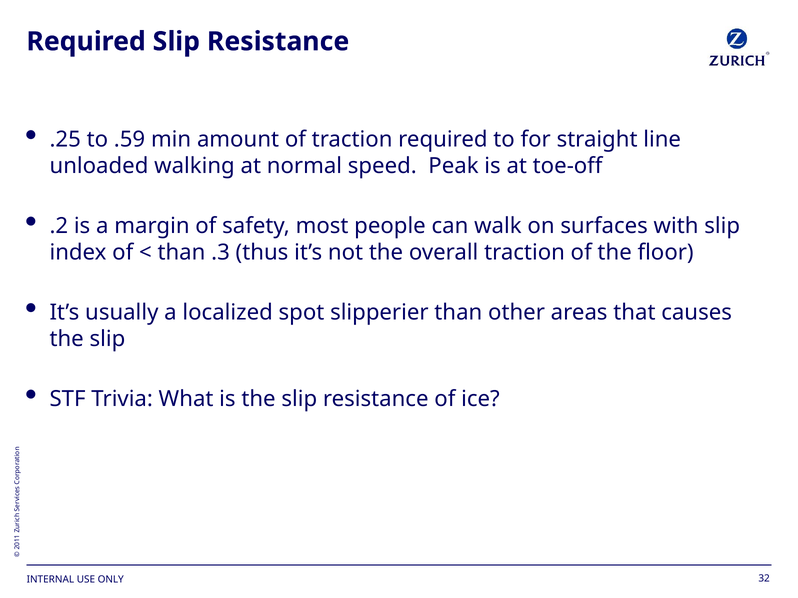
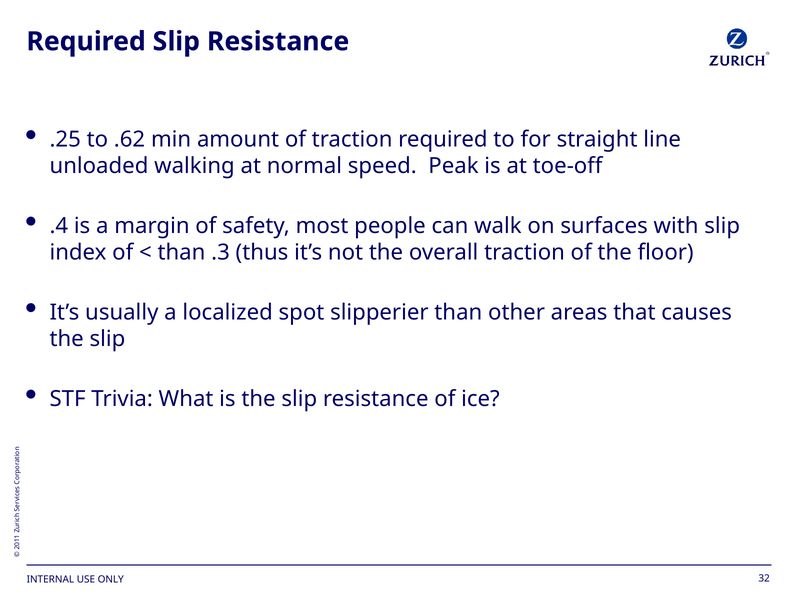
.59: .59 -> .62
.2: .2 -> .4
